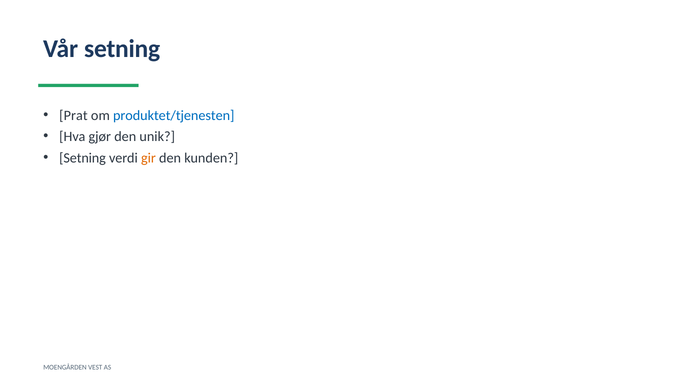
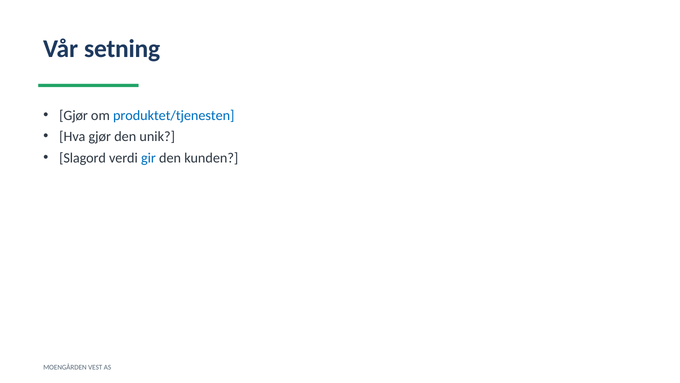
Prat at (73, 115): Prat -> Gjør
Setning at (83, 158): Setning -> Slagord
gir colour: orange -> blue
